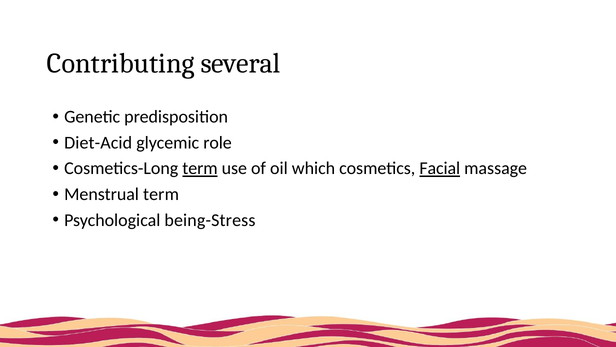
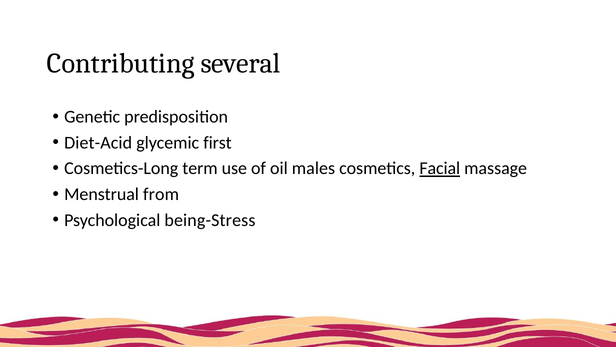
role: role -> first
term at (200, 168) underline: present -> none
which: which -> males
Menstrual term: term -> from
